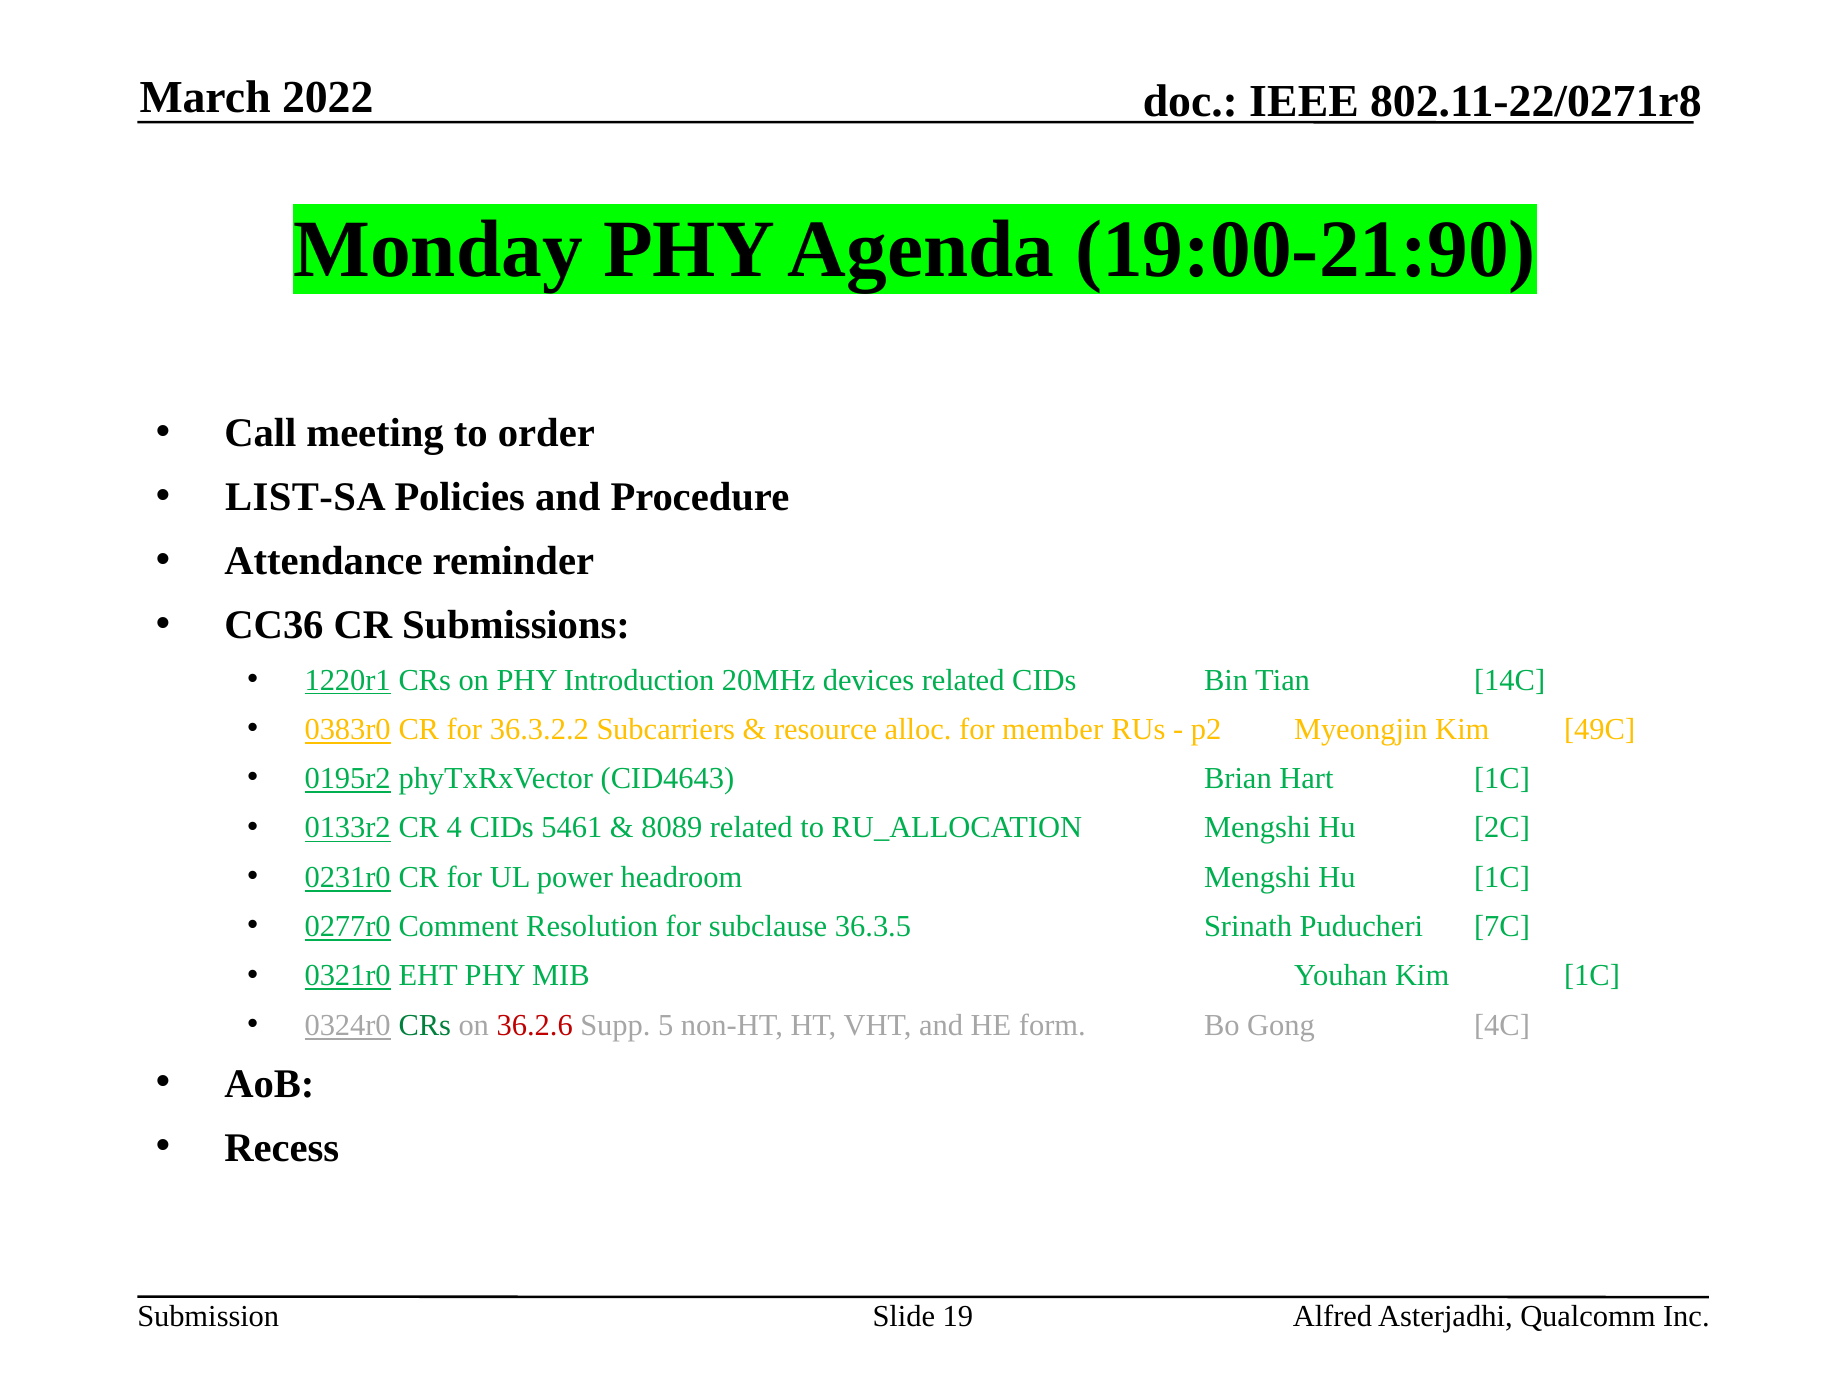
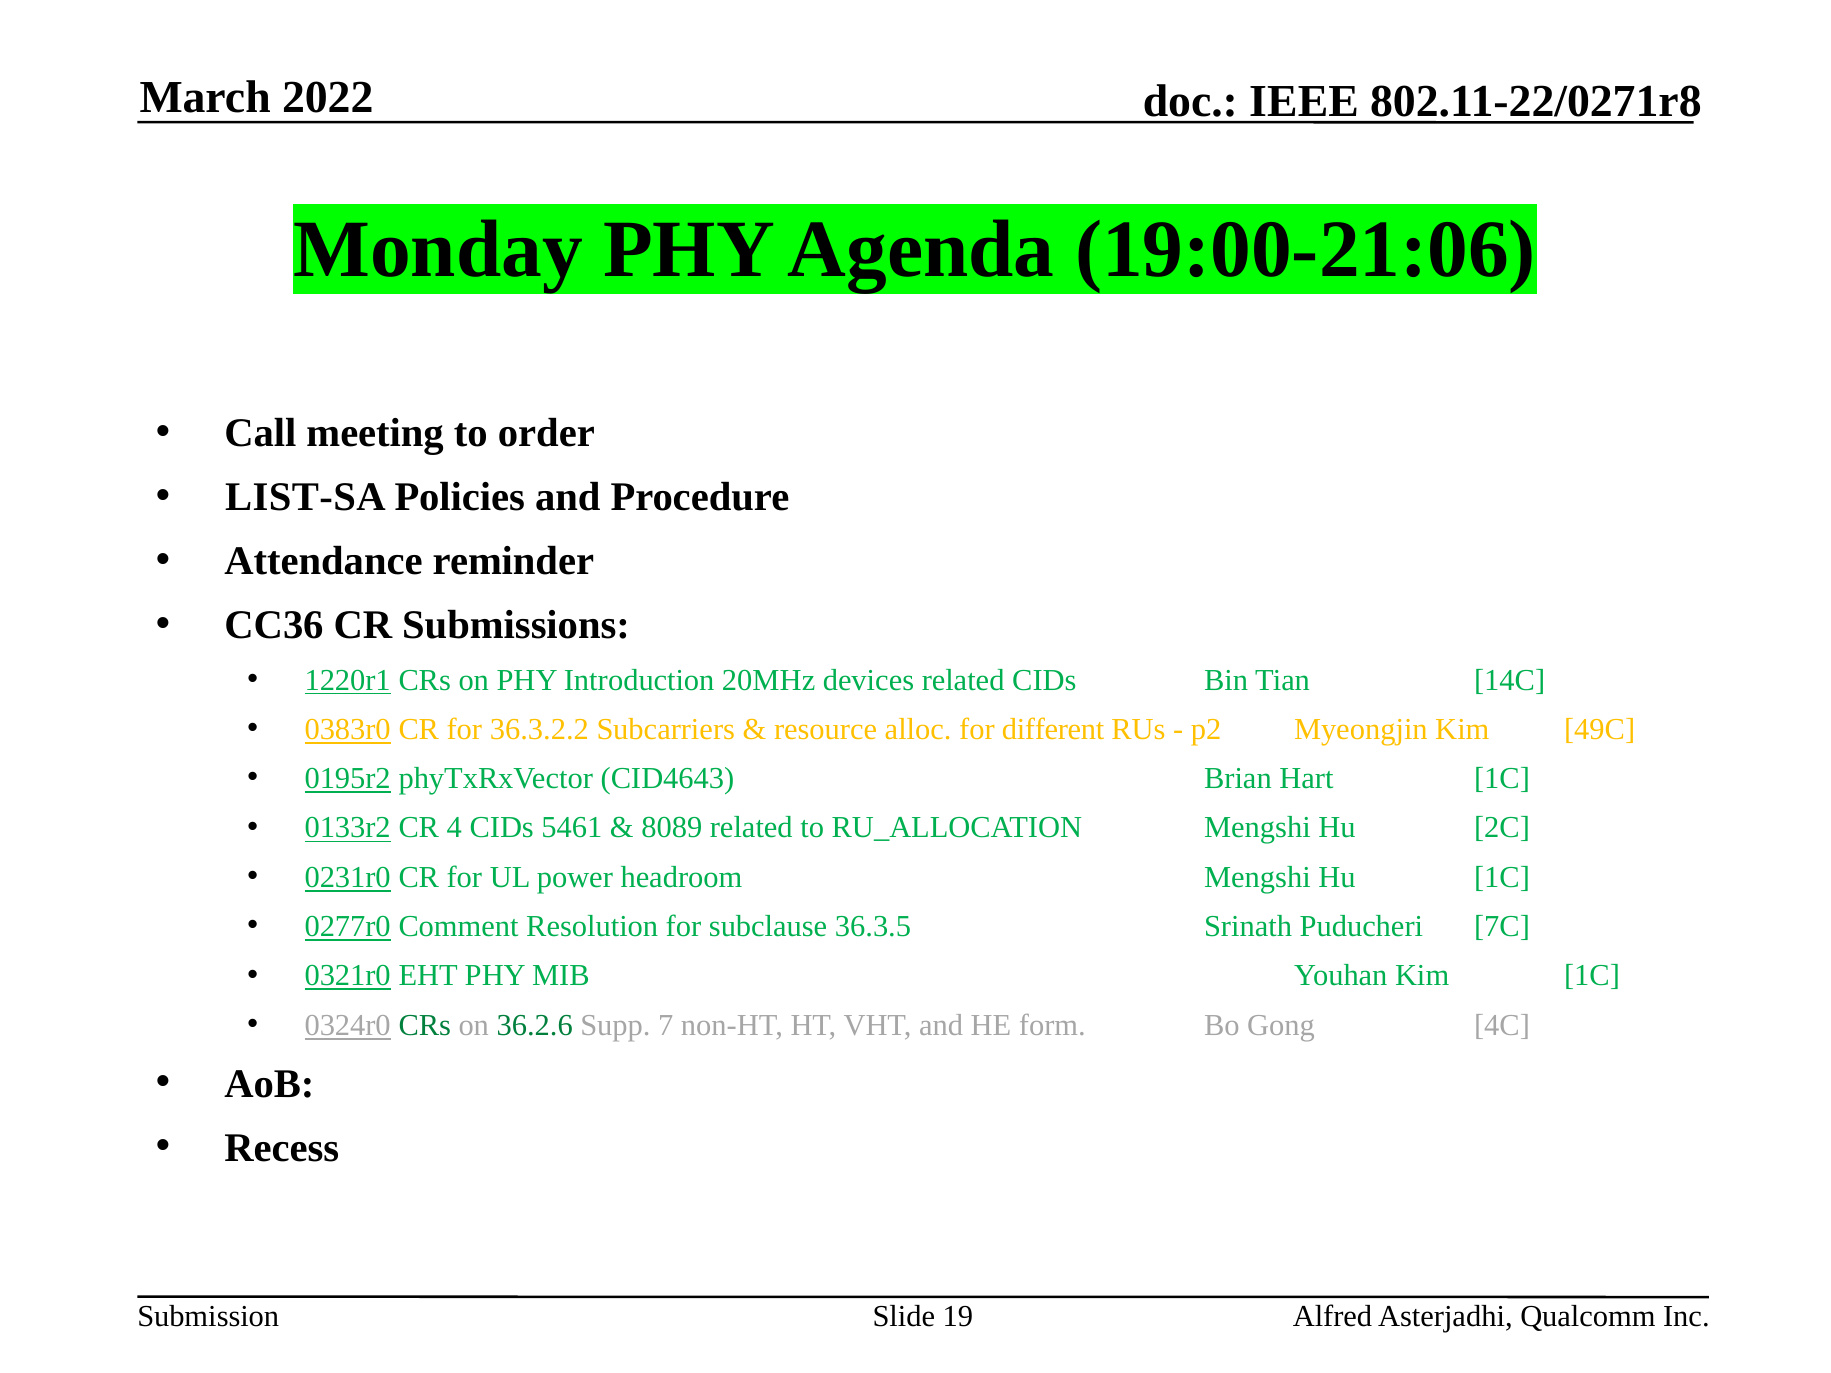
19:00-21:90: 19:00-21:90 -> 19:00-21:06
member: member -> different
36.2.6 colour: red -> green
5: 5 -> 7
